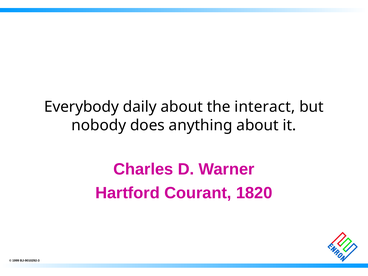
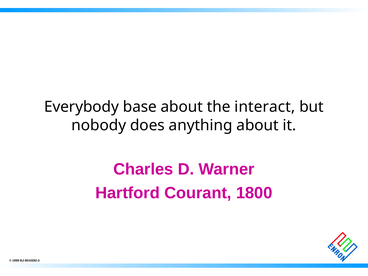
daily: daily -> base
1820: 1820 -> 1800
